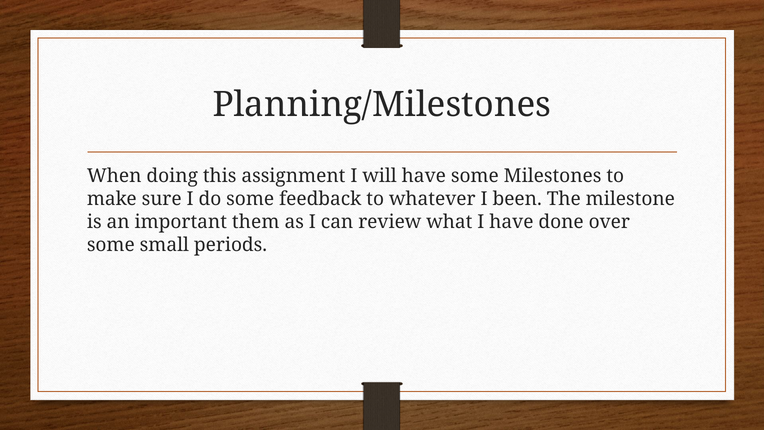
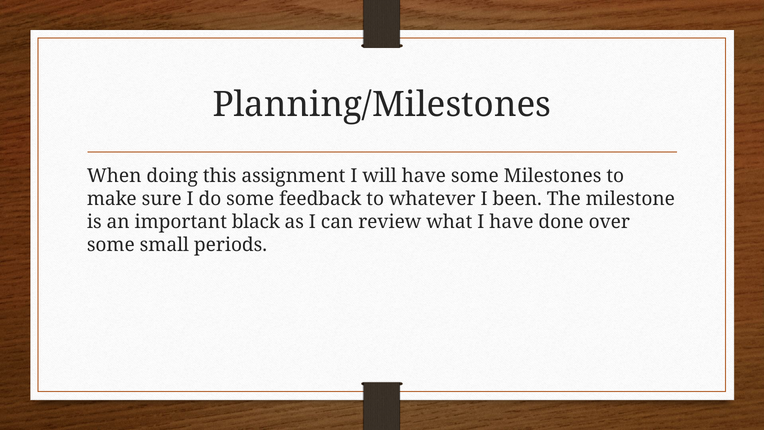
them: them -> black
